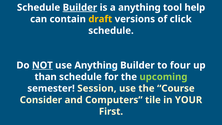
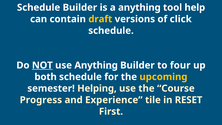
Builder at (80, 8) underline: present -> none
than: than -> both
upcoming colour: light green -> yellow
Session: Session -> Helping
Consider: Consider -> Progress
Computers: Computers -> Experience
YOUR: YOUR -> RESET
